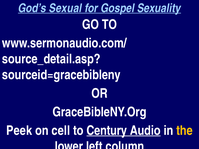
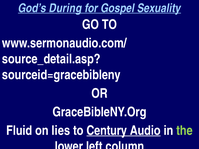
Sexual: Sexual -> During
Peek: Peek -> Fluid
cell: cell -> lies
the colour: yellow -> light green
